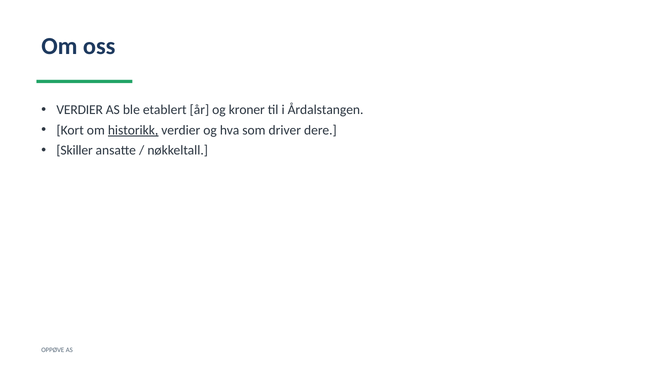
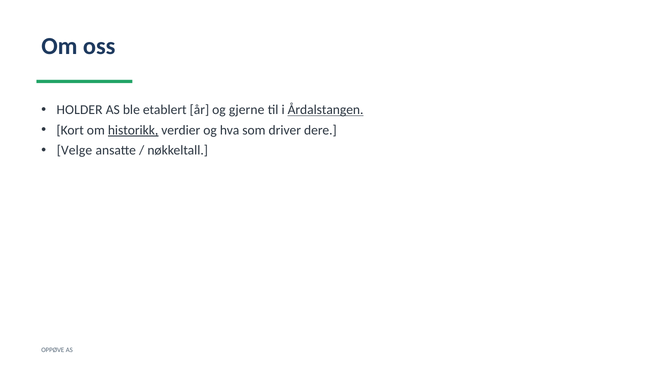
VERDIER at (80, 110): VERDIER -> HOLDER
kroner: kroner -> gjerne
Årdalstangen underline: none -> present
Skiller: Skiller -> Velge
